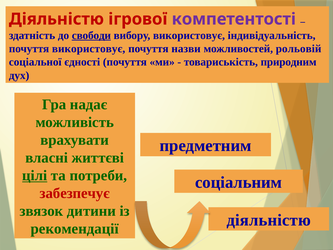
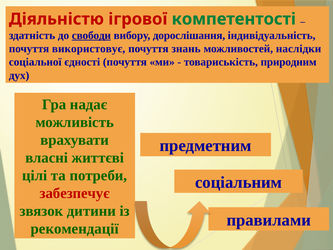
компетентості colour: purple -> green
вибору використовує: використовує -> дорослішання
назви: назви -> знань
рольовій: рольовій -> наслідки
цілі underline: present -> none
діяльністю at (269, 220): діяльністю -> правилами
